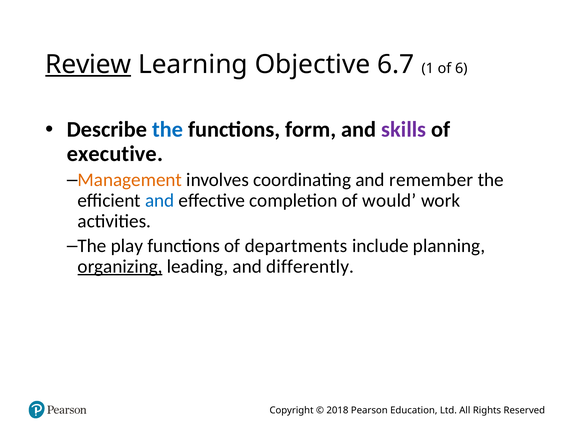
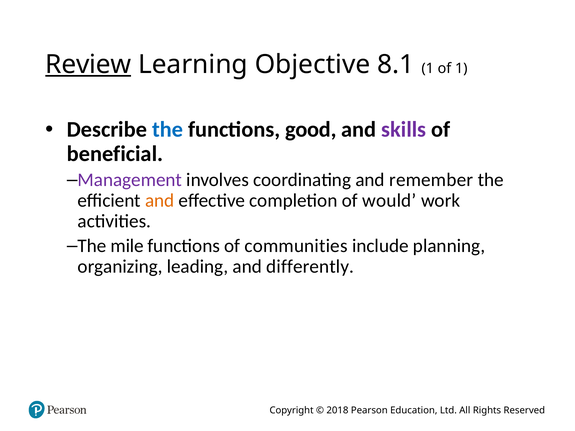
6.7: 6.7 -> 8.1
of 6: 6 -> 1
form: form -> good
executive: executive -> beneficial
Management colour: orange -> purple
and at (160, 201) colour: blue -> orange
play: play -> mile
departments: departments -> communities
organizing underline: present -> none
